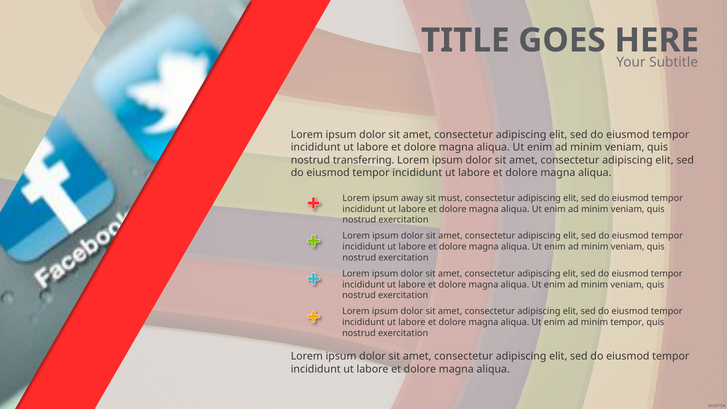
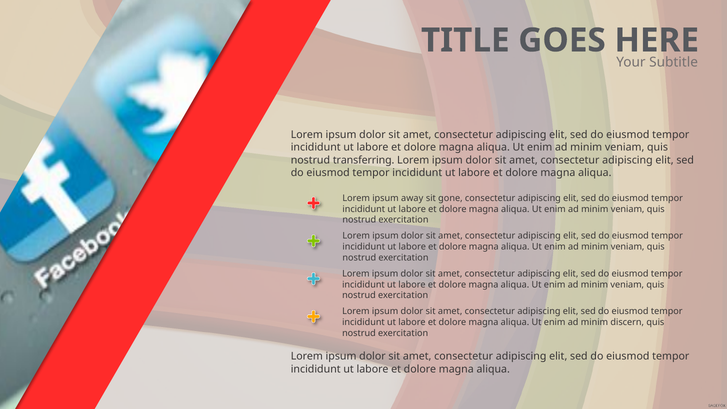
must: must -> gone
minim tempor: tempor -> discern
